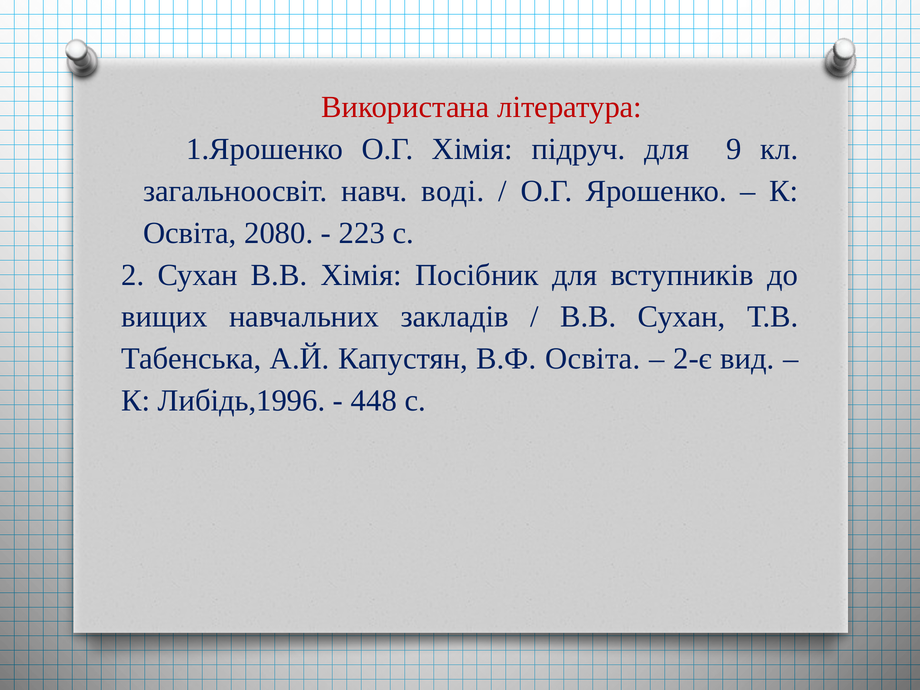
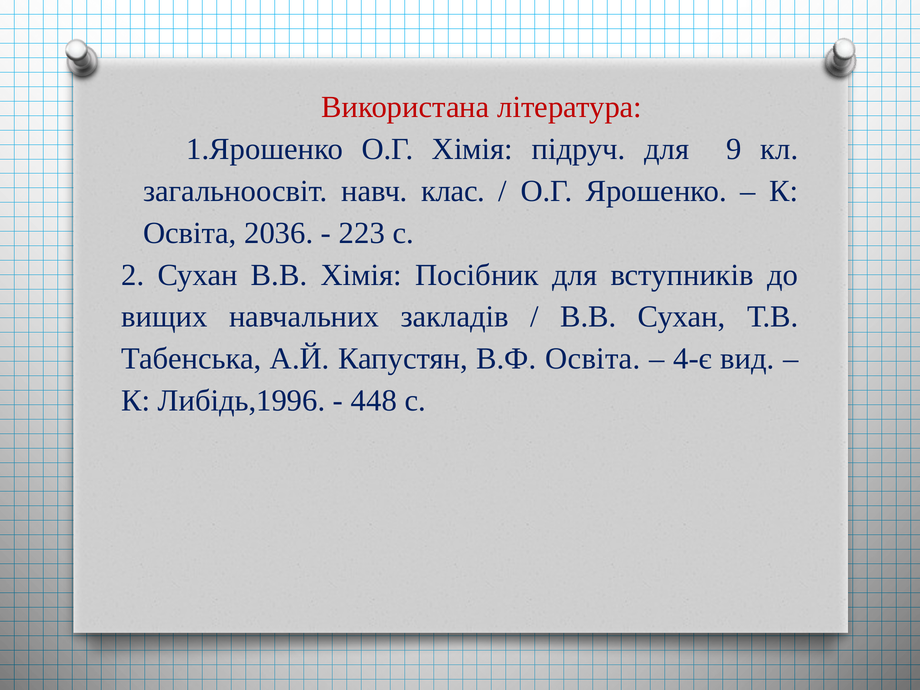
воді: воді -> клас
2080: 2080 -> 2036
2-є: 2-є -> 4-є
